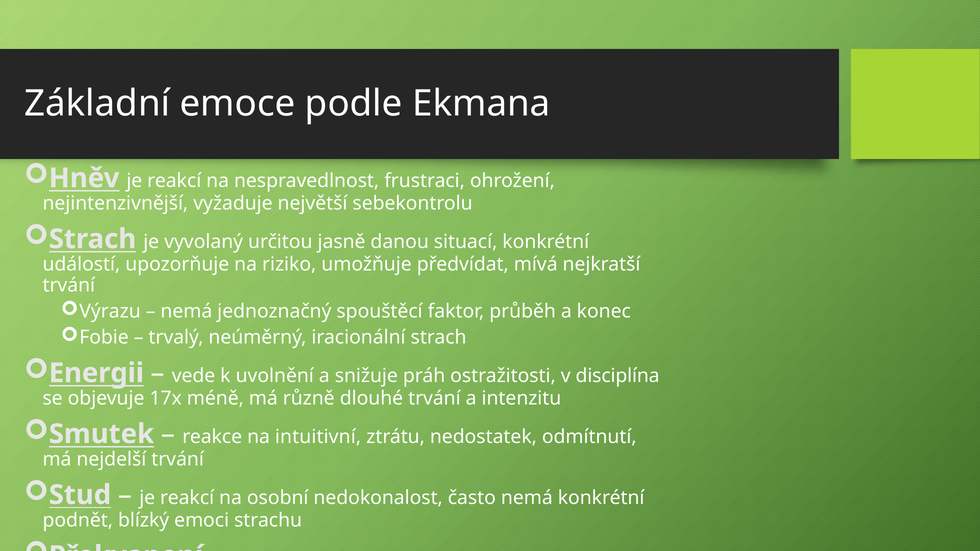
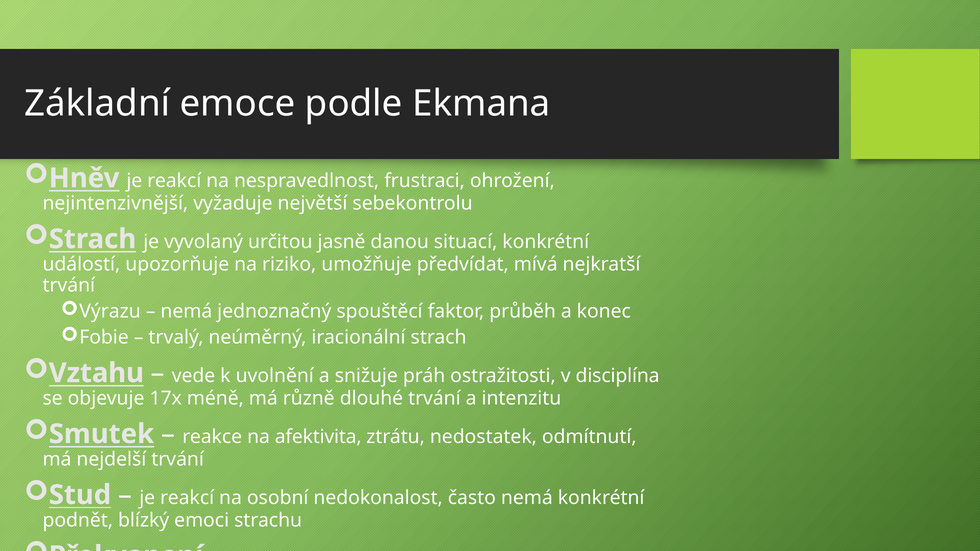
Energii: Energii -> Vztahu
intuitivní: intuitivní -> afektivita
